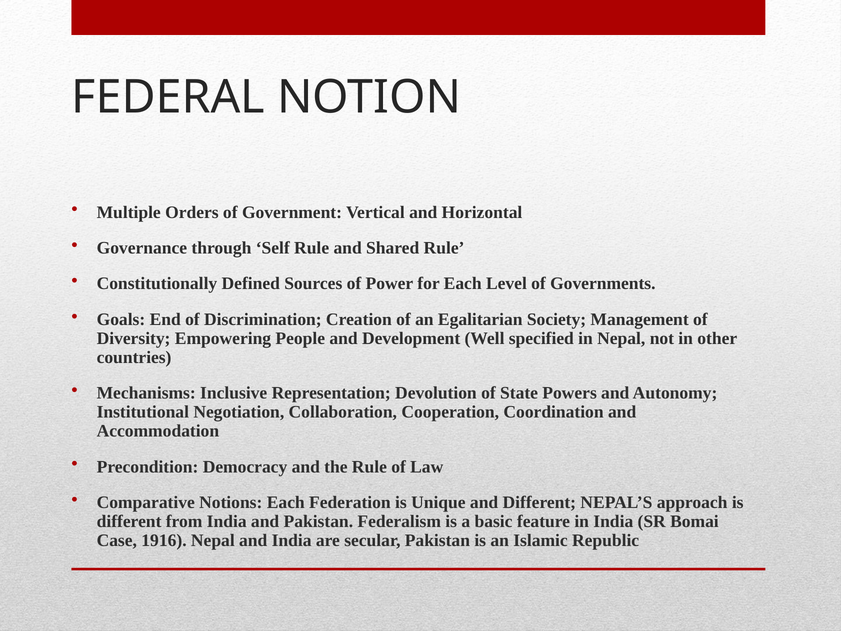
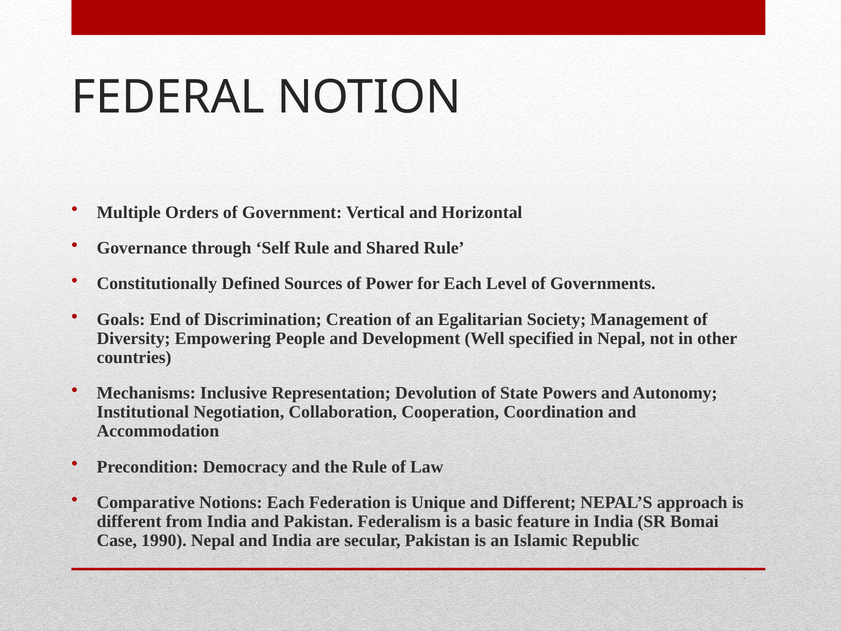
1916: 1916 -> 1990
